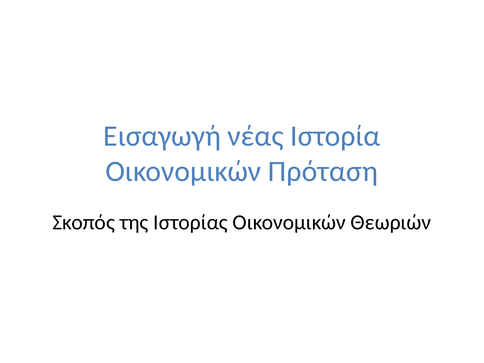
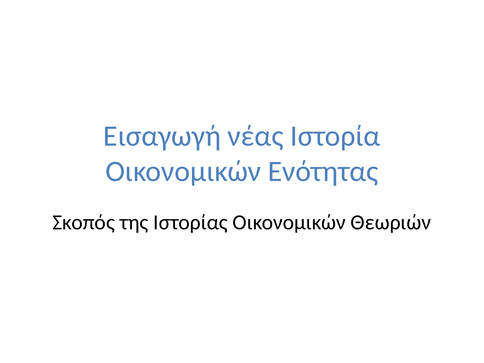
Πρόταση: Πρόταση -> Ενότητας
